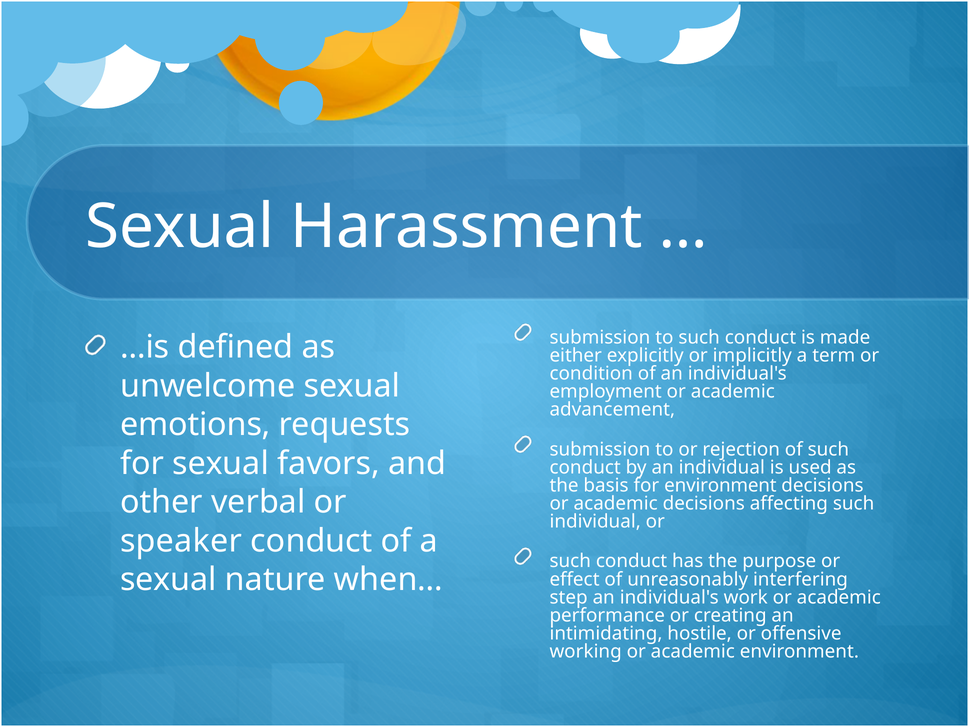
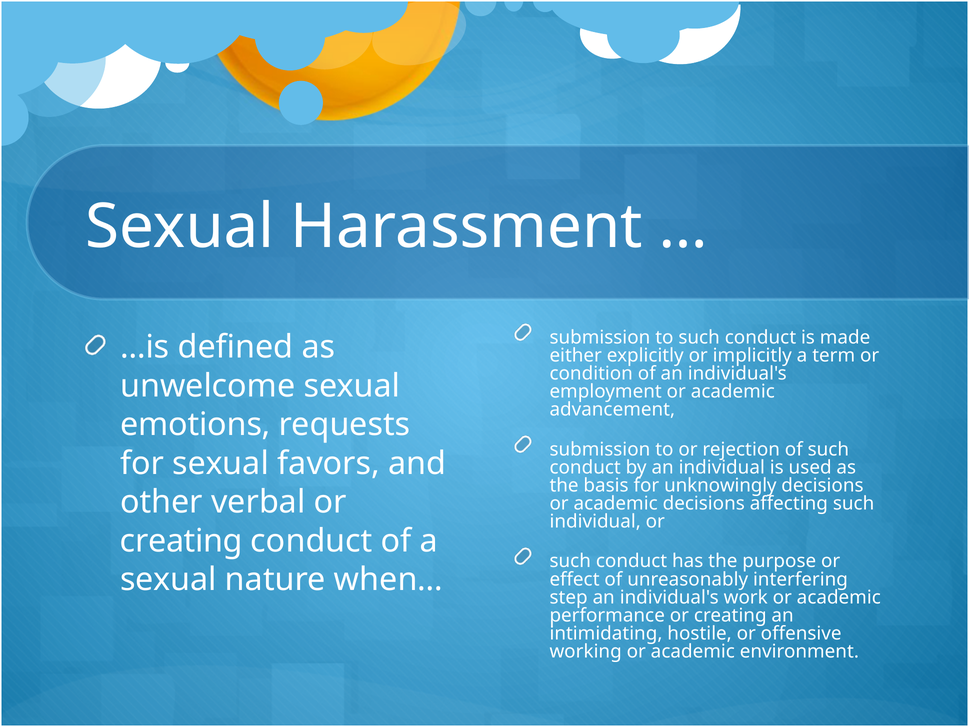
for environment: environment -> unknowingly
speaker at (181, 541): speaker -> creating
